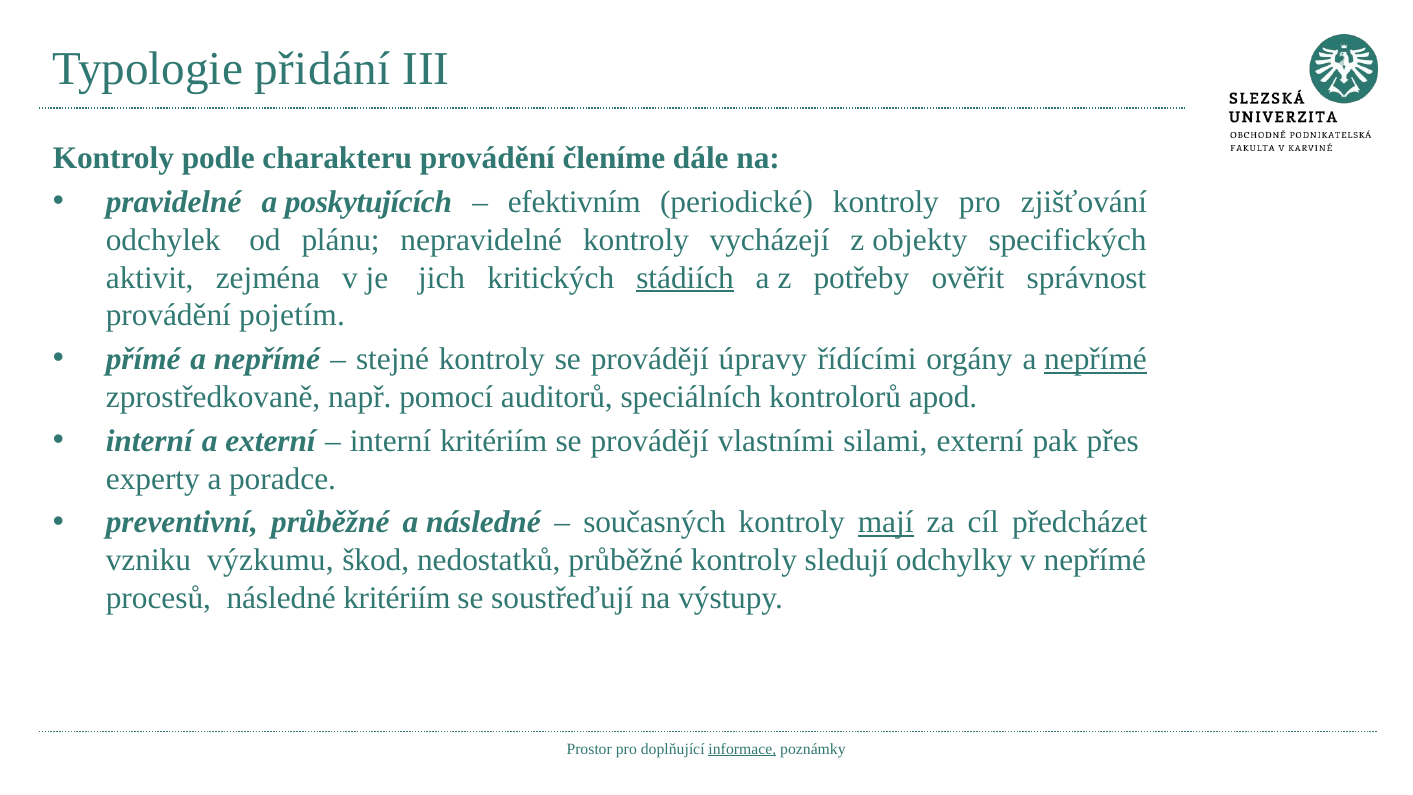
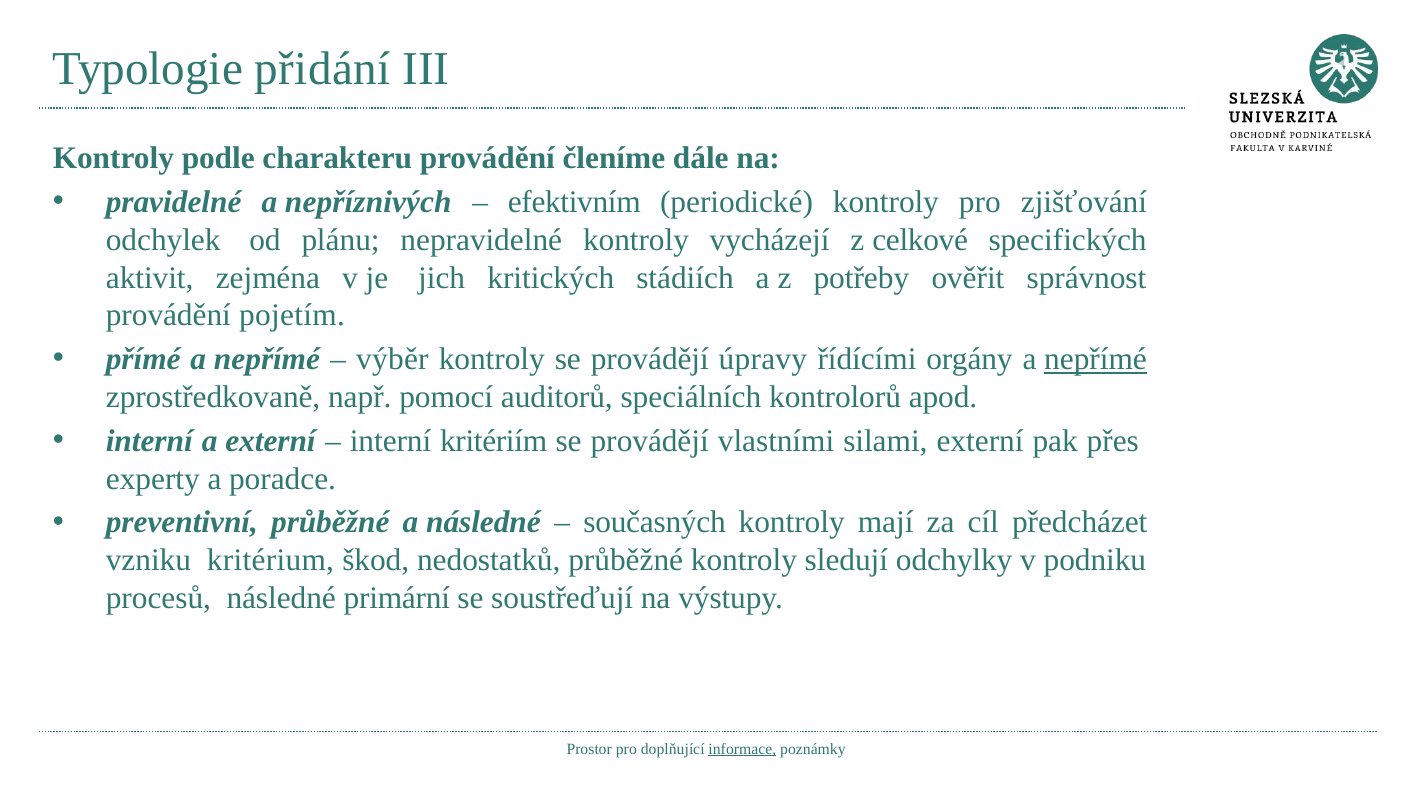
poskytujících: poskytujících -> nepříznivých
objekty: objekty -> celkové
stádiích underline: present -> none
stejné: stejné -> výběr
mají underline: present -> none
výzkumu: výzkumu -> kritérium
v nepřímé: nepřímé -> podniku
následné kritériím: kritériím -> primární
